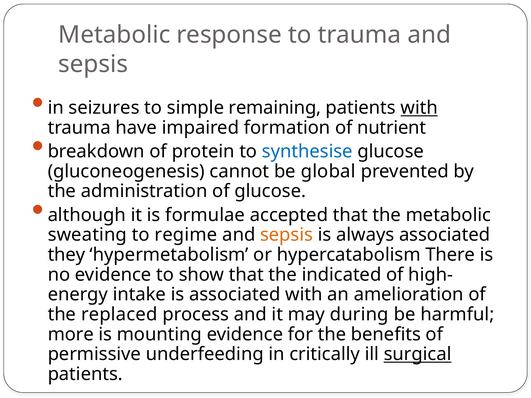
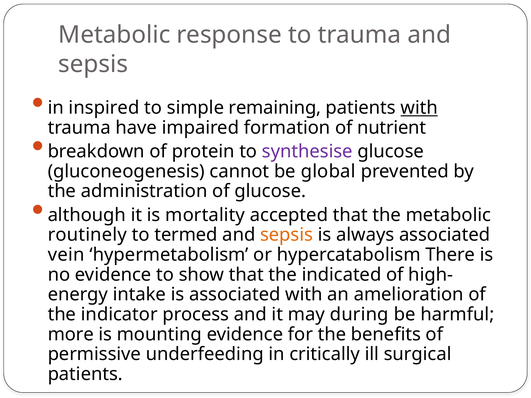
seizures: seizures -> inspired
synthesise colour: blue -> purple
formulae: formulae -> mortality
sweating: sweating -> routinely
regime: regime -> termed
they: they -> vein
replaced: replaced -> indicator
surgical underline: present -> none
